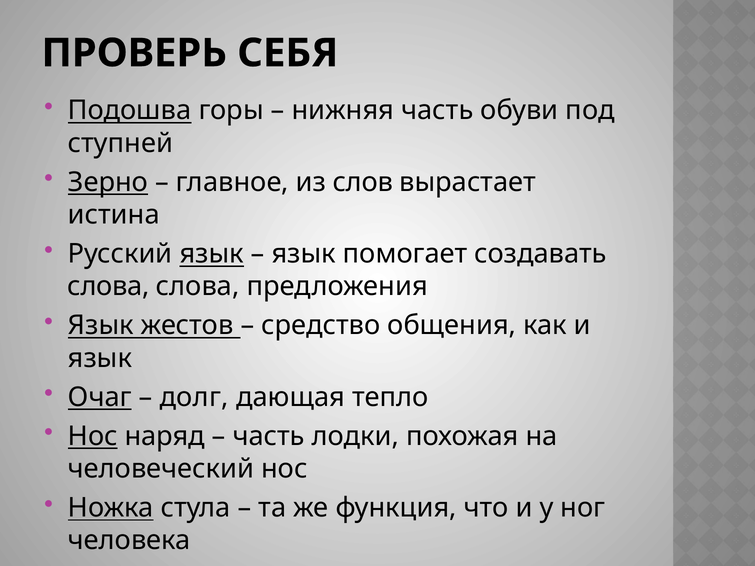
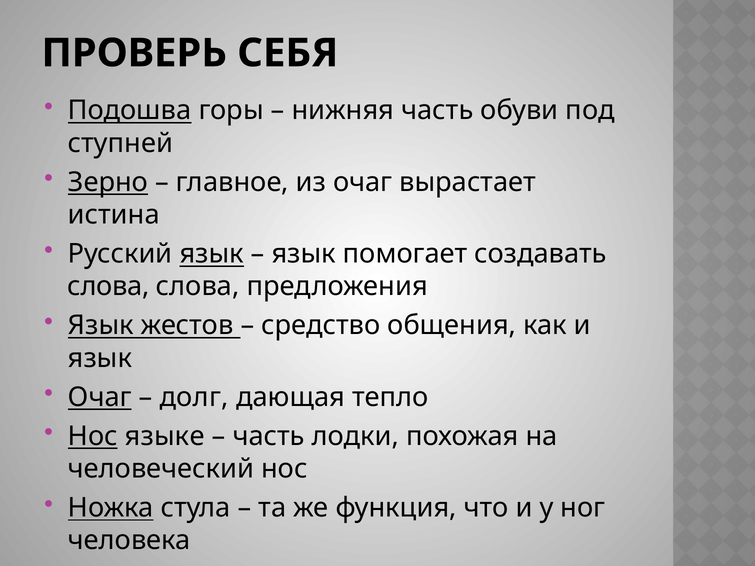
из слов: слов -> очаг
наряд: наряд -> языке
